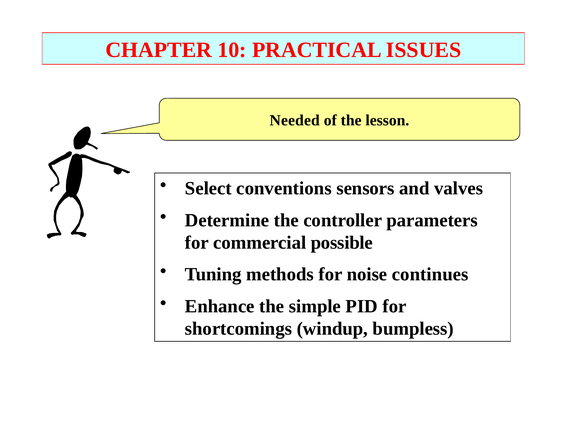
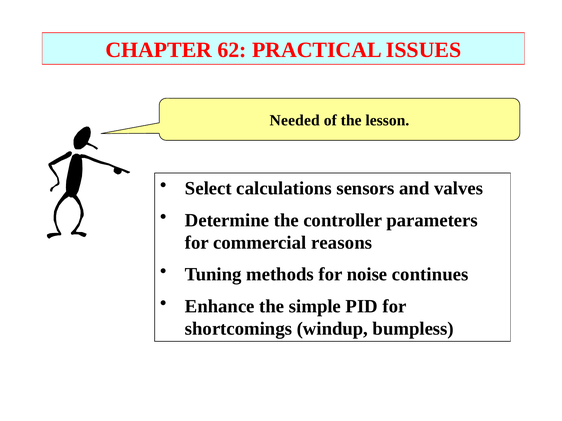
10: 10 -> 62
conventions: conventions -> calculations
possible: possible -> reasons
